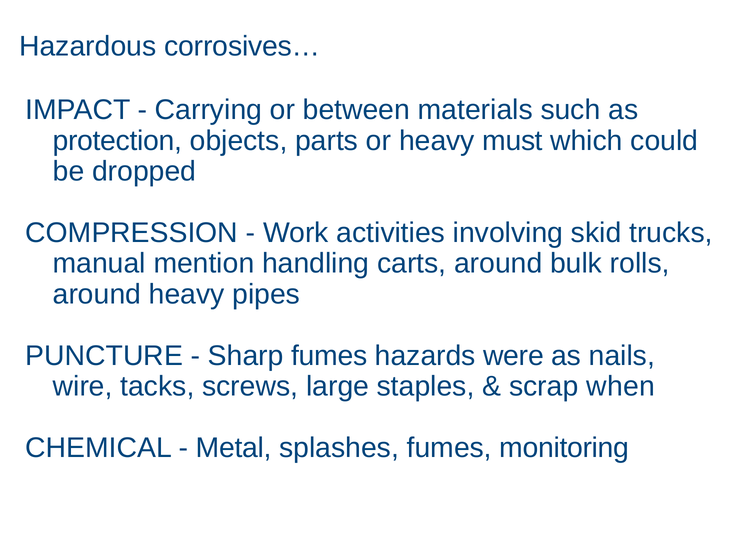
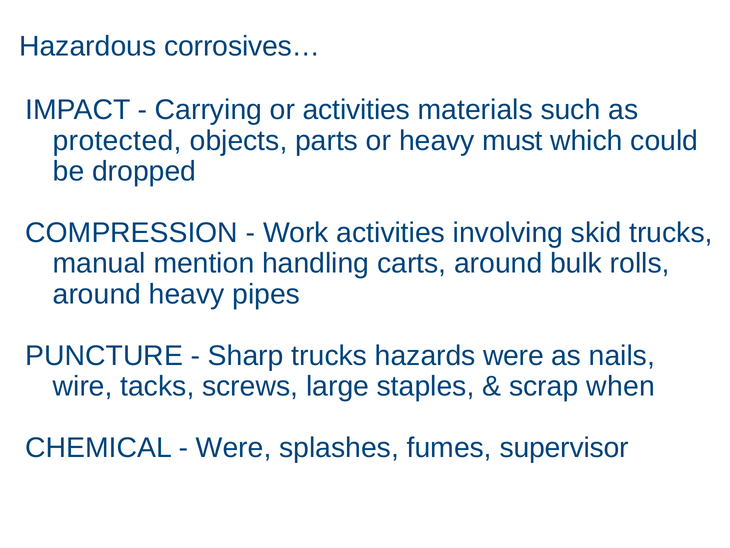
or between: between -> activities
protection: protection -> protected
Sharp fumes: fumes -> trucks
Metal at (234, 447): Metal -> Were
monitoring: monitoring -> supervisor
